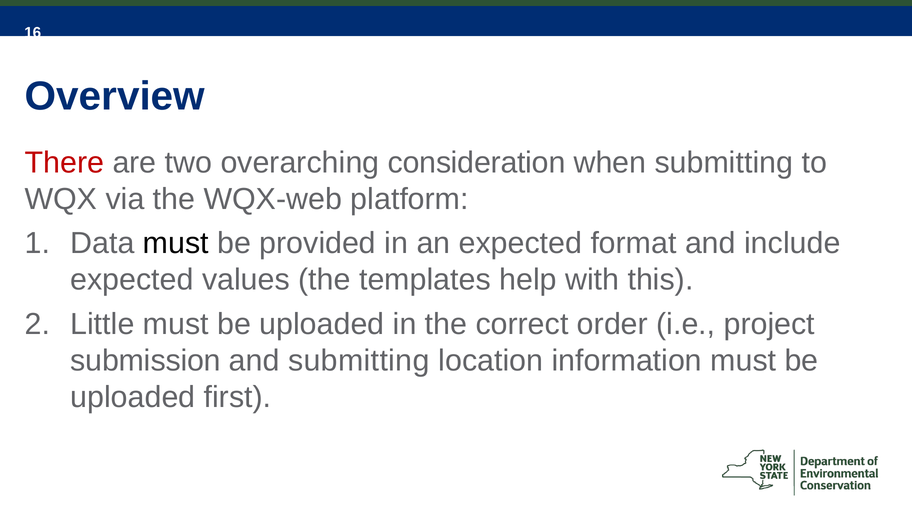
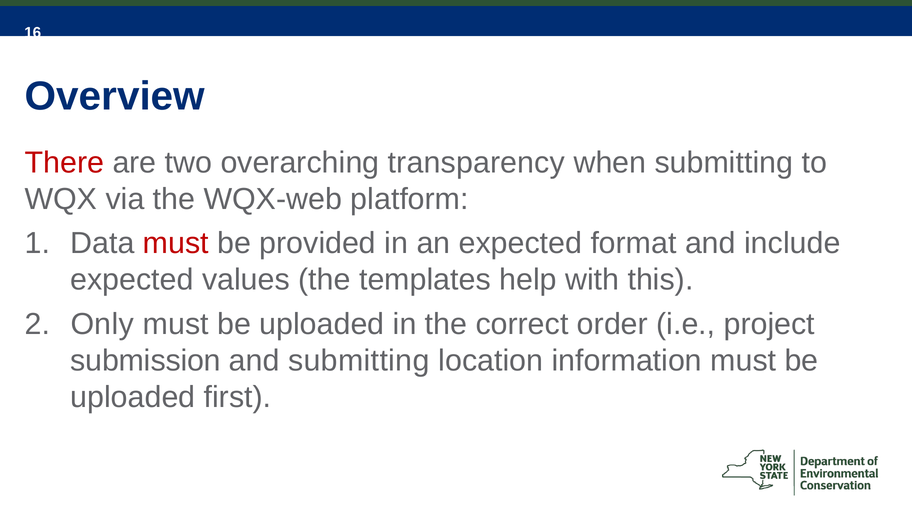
consideration: consideration -> transparency
must at (176, 243) colour: black -> red
Little: Little -> Only
